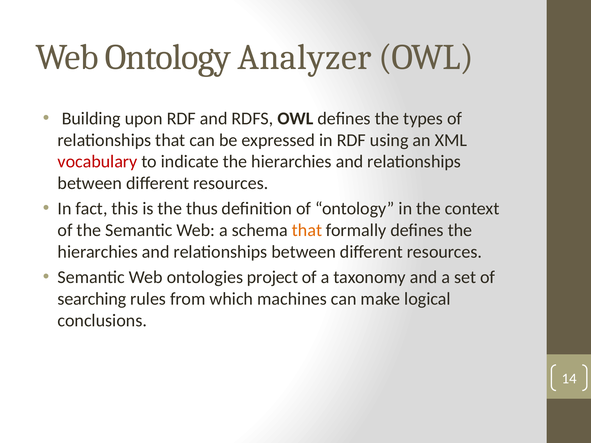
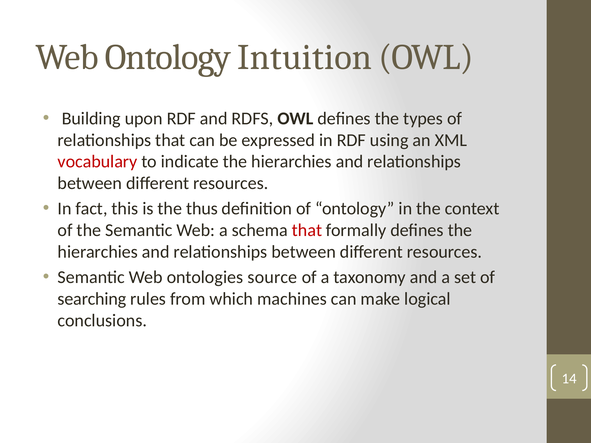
Analyzer: Analyzer -> Intuition
that at (307, 230) colour: orange -> red
project: project -> source
